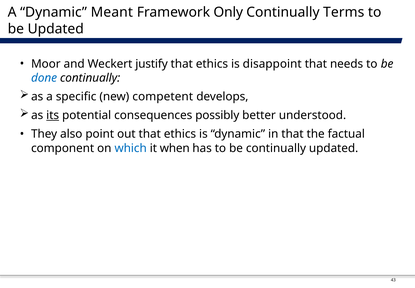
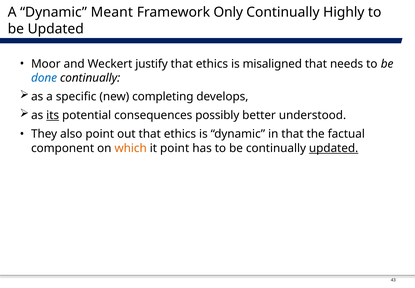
Terms: Terms -> Highly
disappoint: disappoint -> misaligned
competent: competent -> completing
which colour: blue -> orange
it when: when -> point
updated at (334, 148) underline: none -> present
